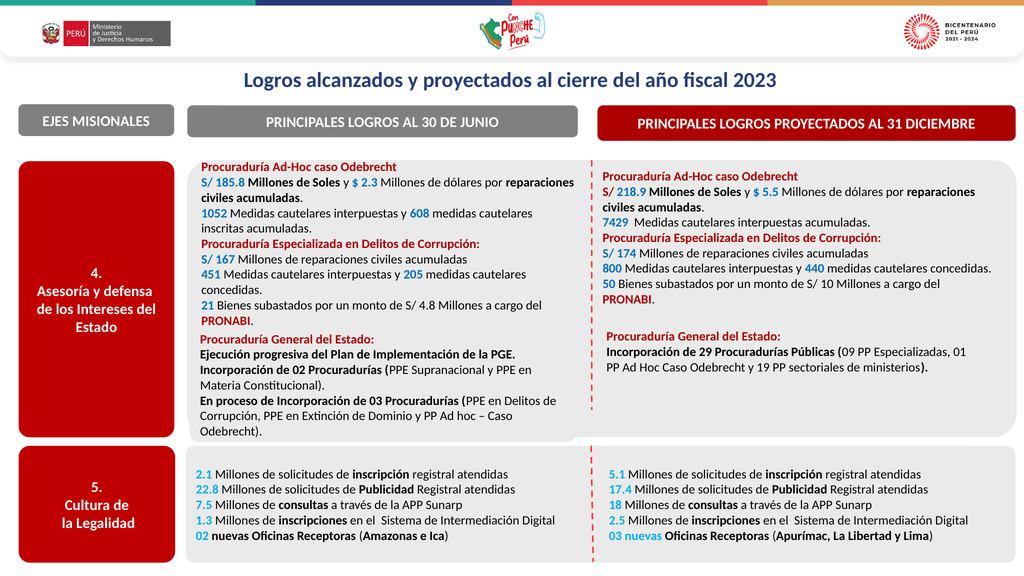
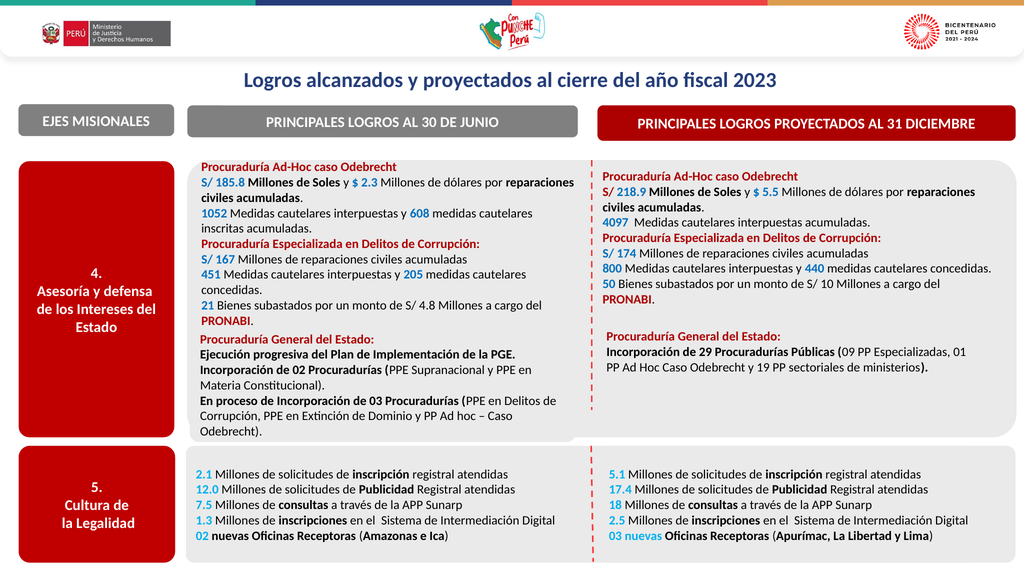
7429: 7429 -> 4097
22.8: 22.8 -> 12.0
